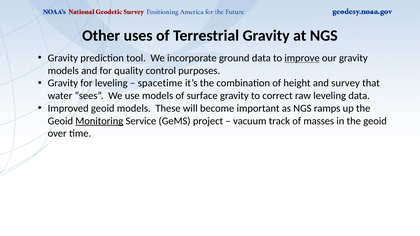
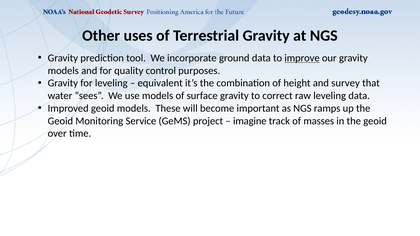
spacetime: spacetime -> equivalent
Monitoring underline: present -> none
vacuum: vacuum -> imagine
